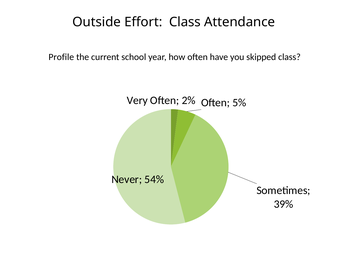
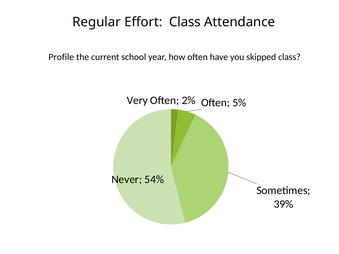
Outside: Outside -> Regular
